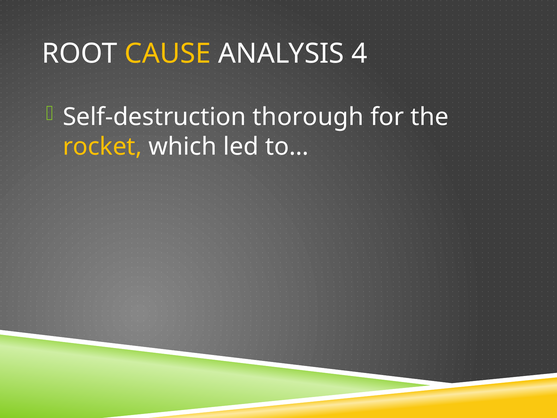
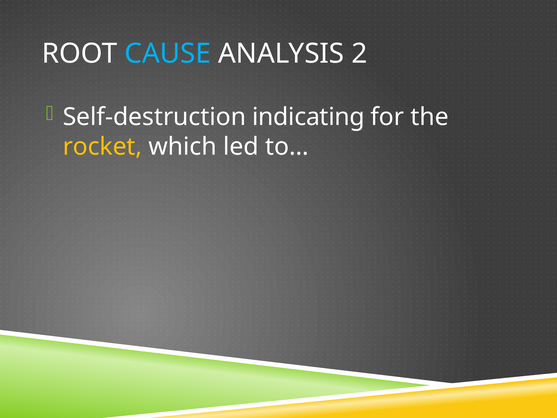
CAUSE colour: yellow -> light blue
4: 4 -> 2
thorough: thorough -> indicating
